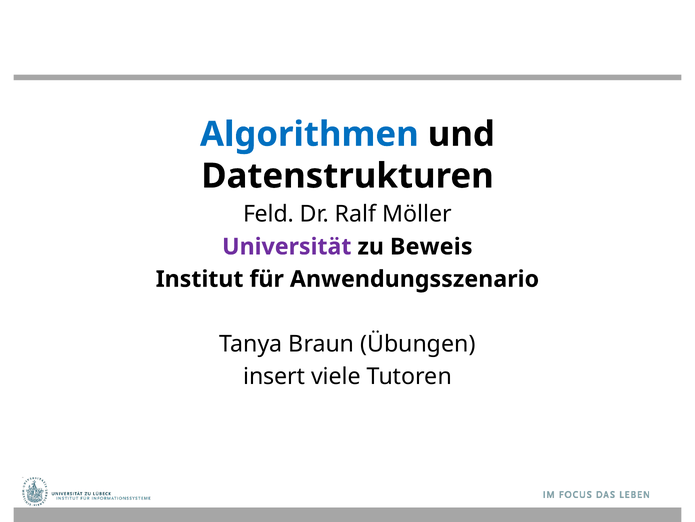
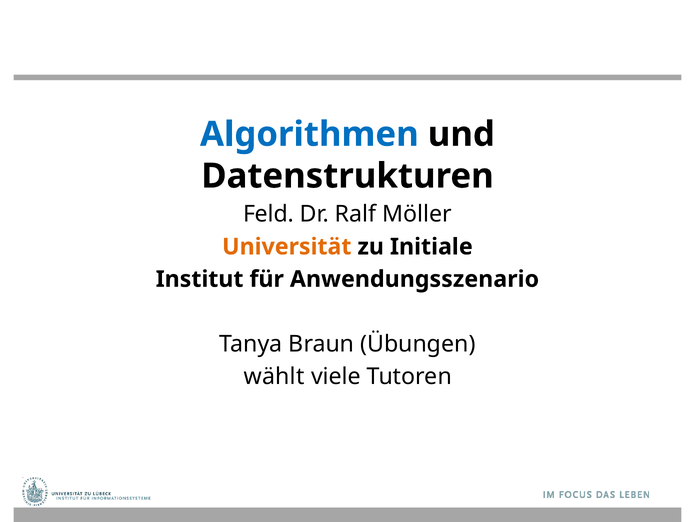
Universität colour: purple -> orange
Beweis: Beweis -> Initiale
insert: insert -> wählt
